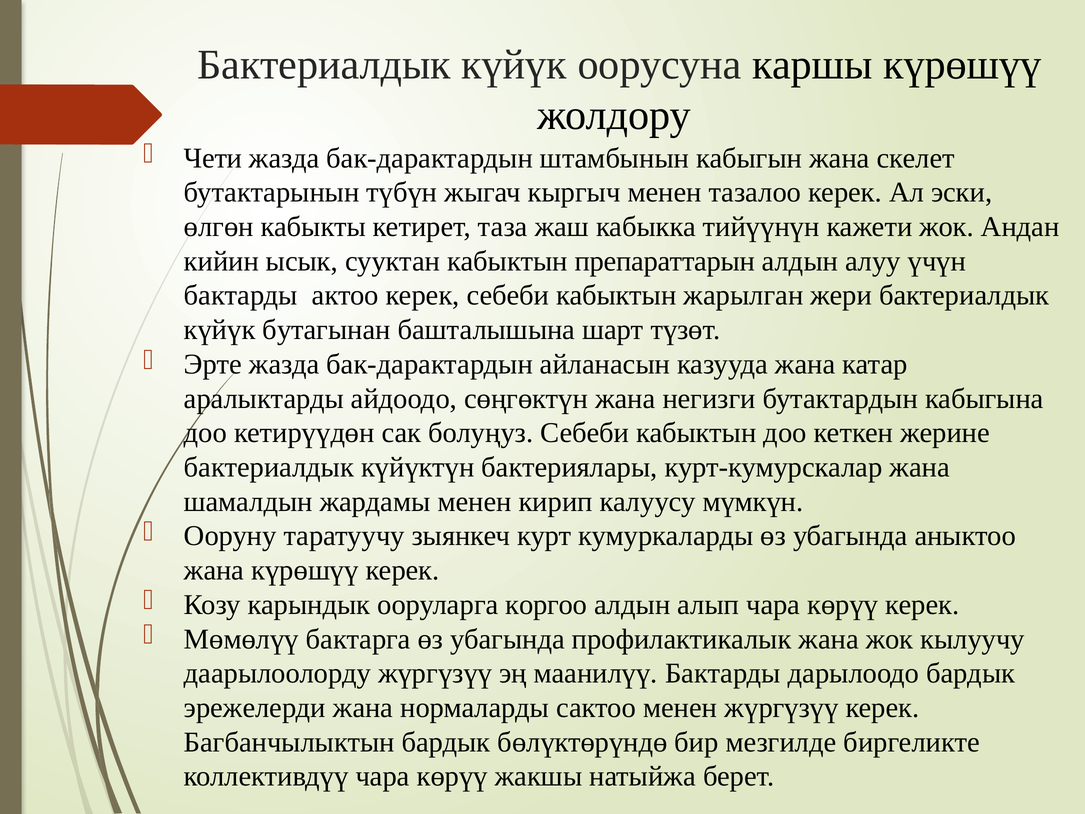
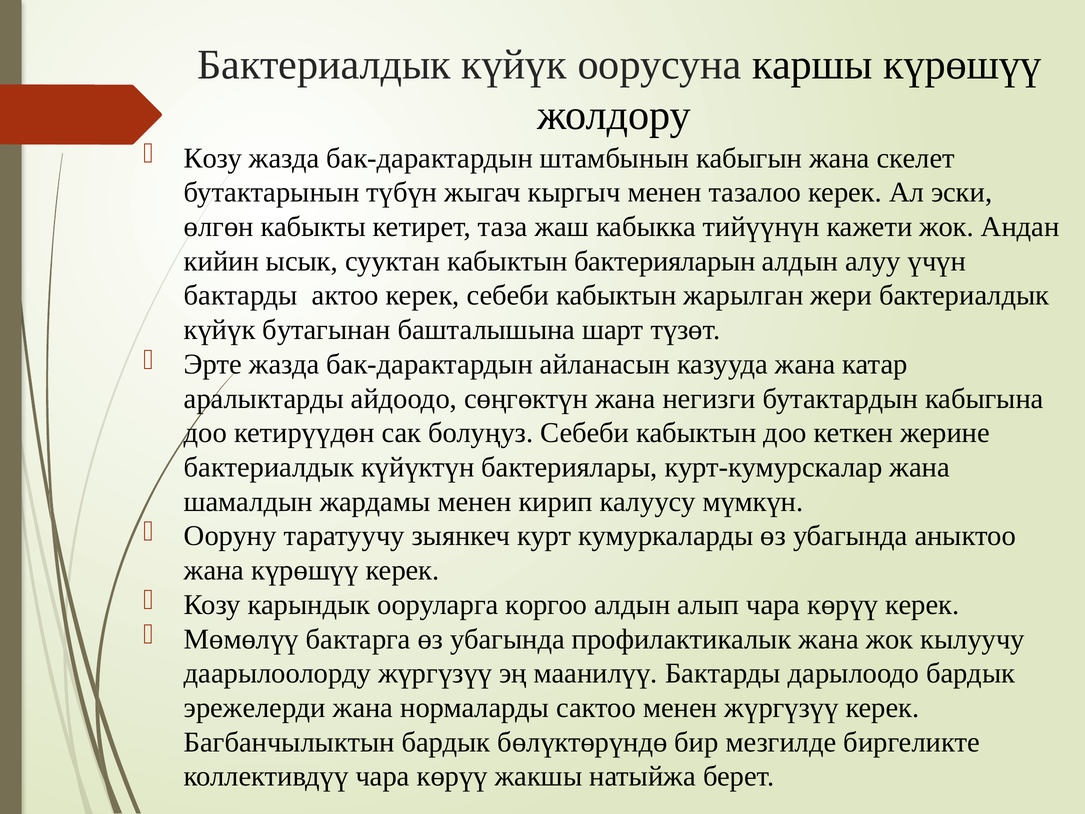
Чети at (213, 158): Чети -> Козу
препараттарын: препараттарын -> бактерияларын
